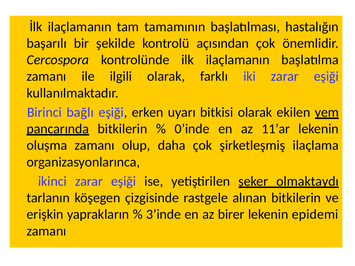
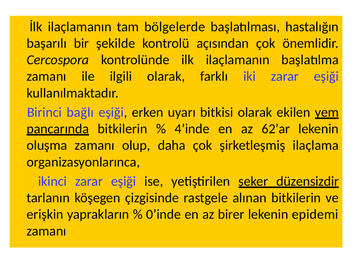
tamamının: tamamının -> bölgelerde
0’inde: 0’inde -> 4’inde
11’ar: 11’ar -> 62’ar
olmaktaydı: olmaktaydı -> düzensizdir
3’inde: 3’inde -> 0’inde
